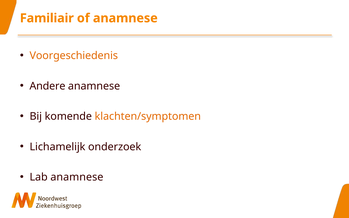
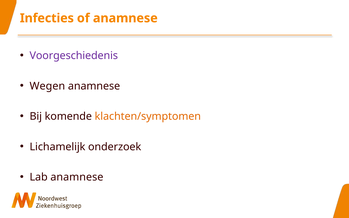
Familiair: Familiair -> Infecties
Voorgeschiedenis colour: orange -> purple
Andere: Andere -> Wegen
